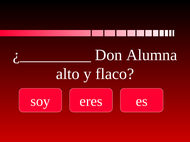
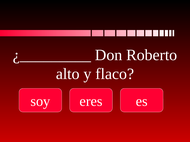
Alumna: Alumna -> Roberto
